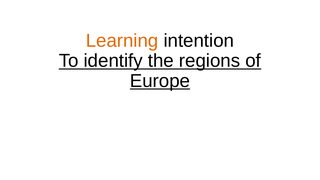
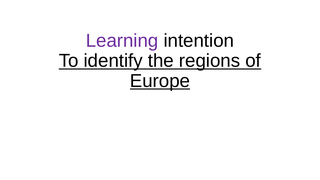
Learning colour: orange -> purple
